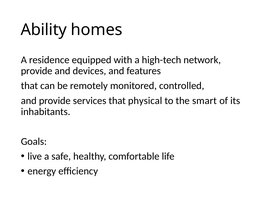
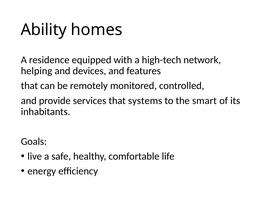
provide at (37, 71): provide -> helping
physical: physical -> systems
